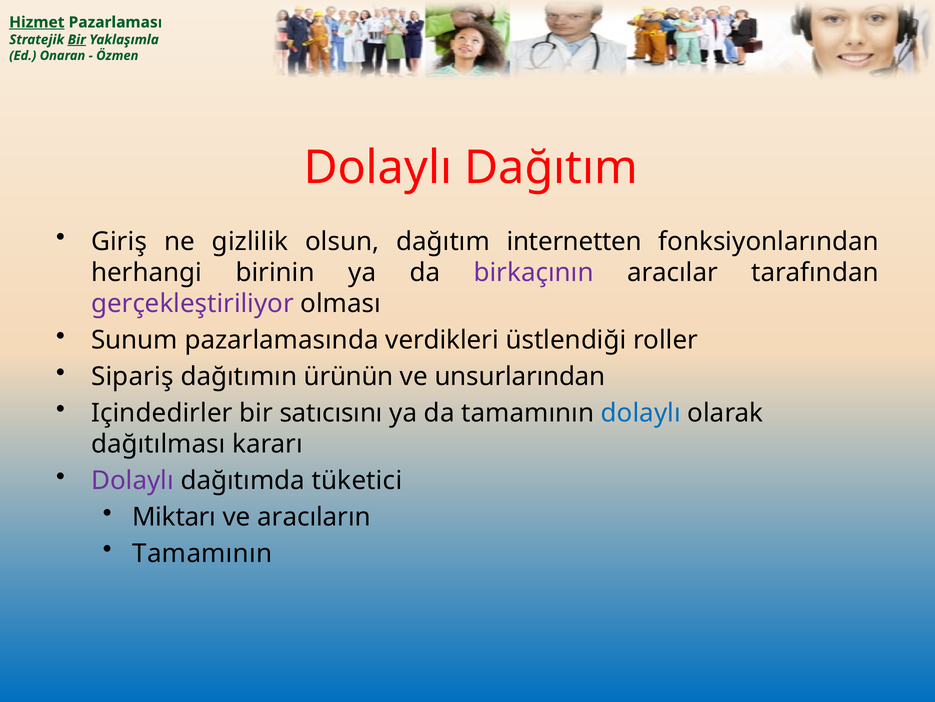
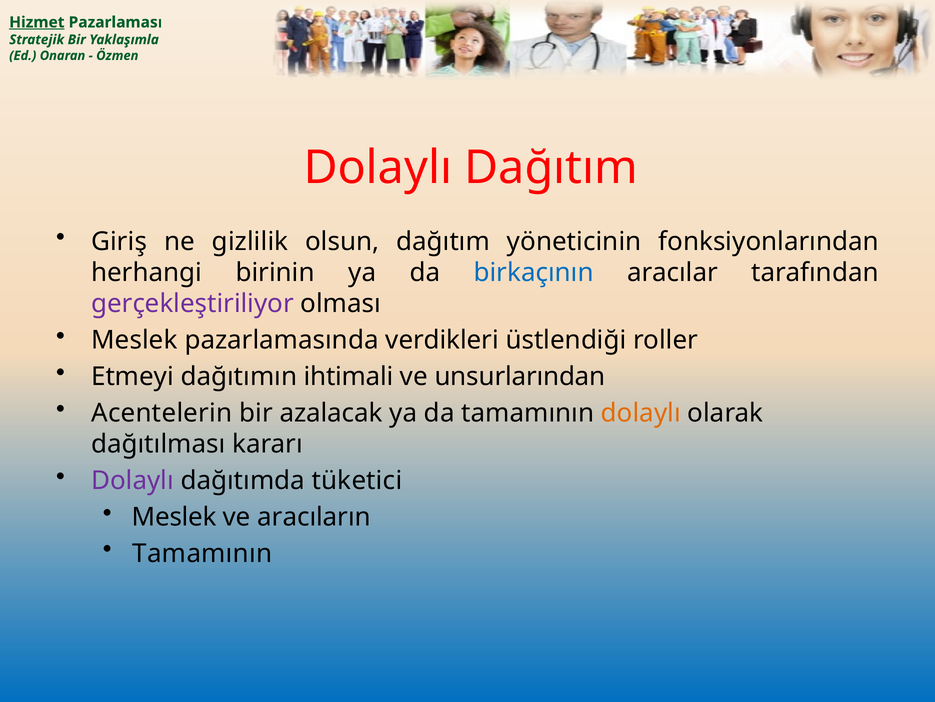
Bir at (77, 40) underline: present -> none
internetten: internetten -> yöneticinin
birkaçının colour: purple -> blue
Sunum at (134, 340): Sunum -> Meslek
Sipariş: Sipariş -> Etmeyi
ürünün: ürünün -> ihtimali
Içindedirler: Içindedirler -> Acentelerin
satıcısını: satıcısını -> azalacak
dolaylı at (641, 413) colour: blue -> orange
Miktarı at (174, 517): Miktarı -> Meslek
